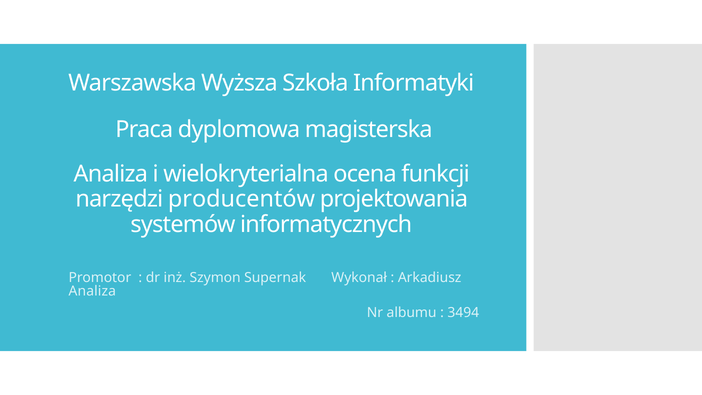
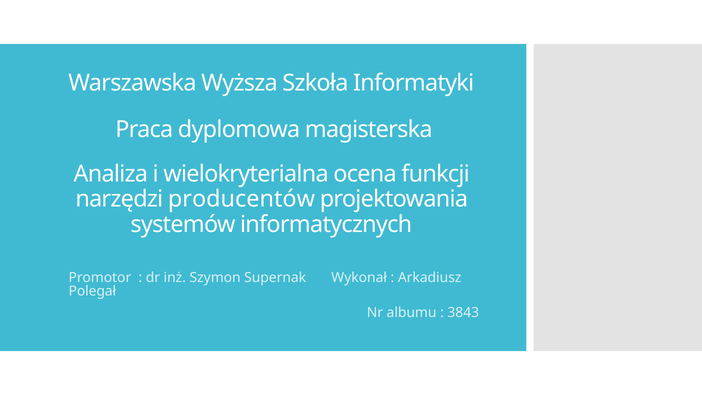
Analiza at (92, 291): Analiza -> Polegał
3494: 3494 -> 3843
